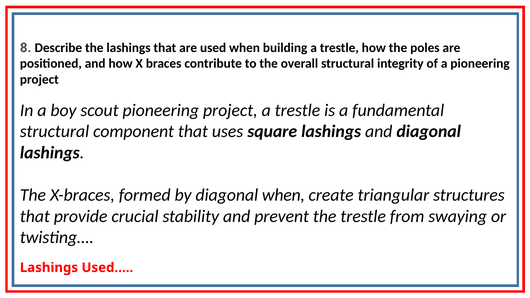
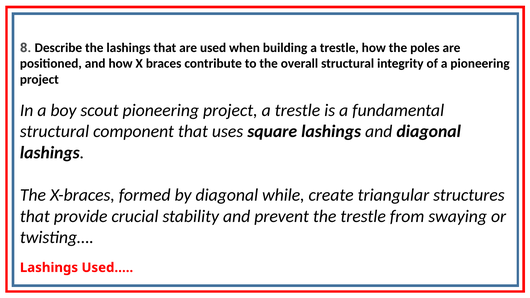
diagonal when: when -> while
